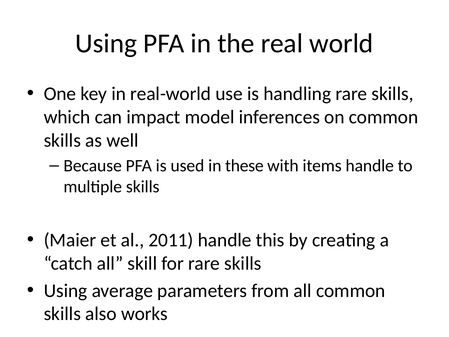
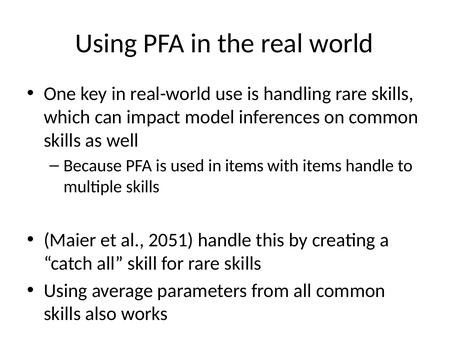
in these: these -> items
2011: 2011 -> 2051
